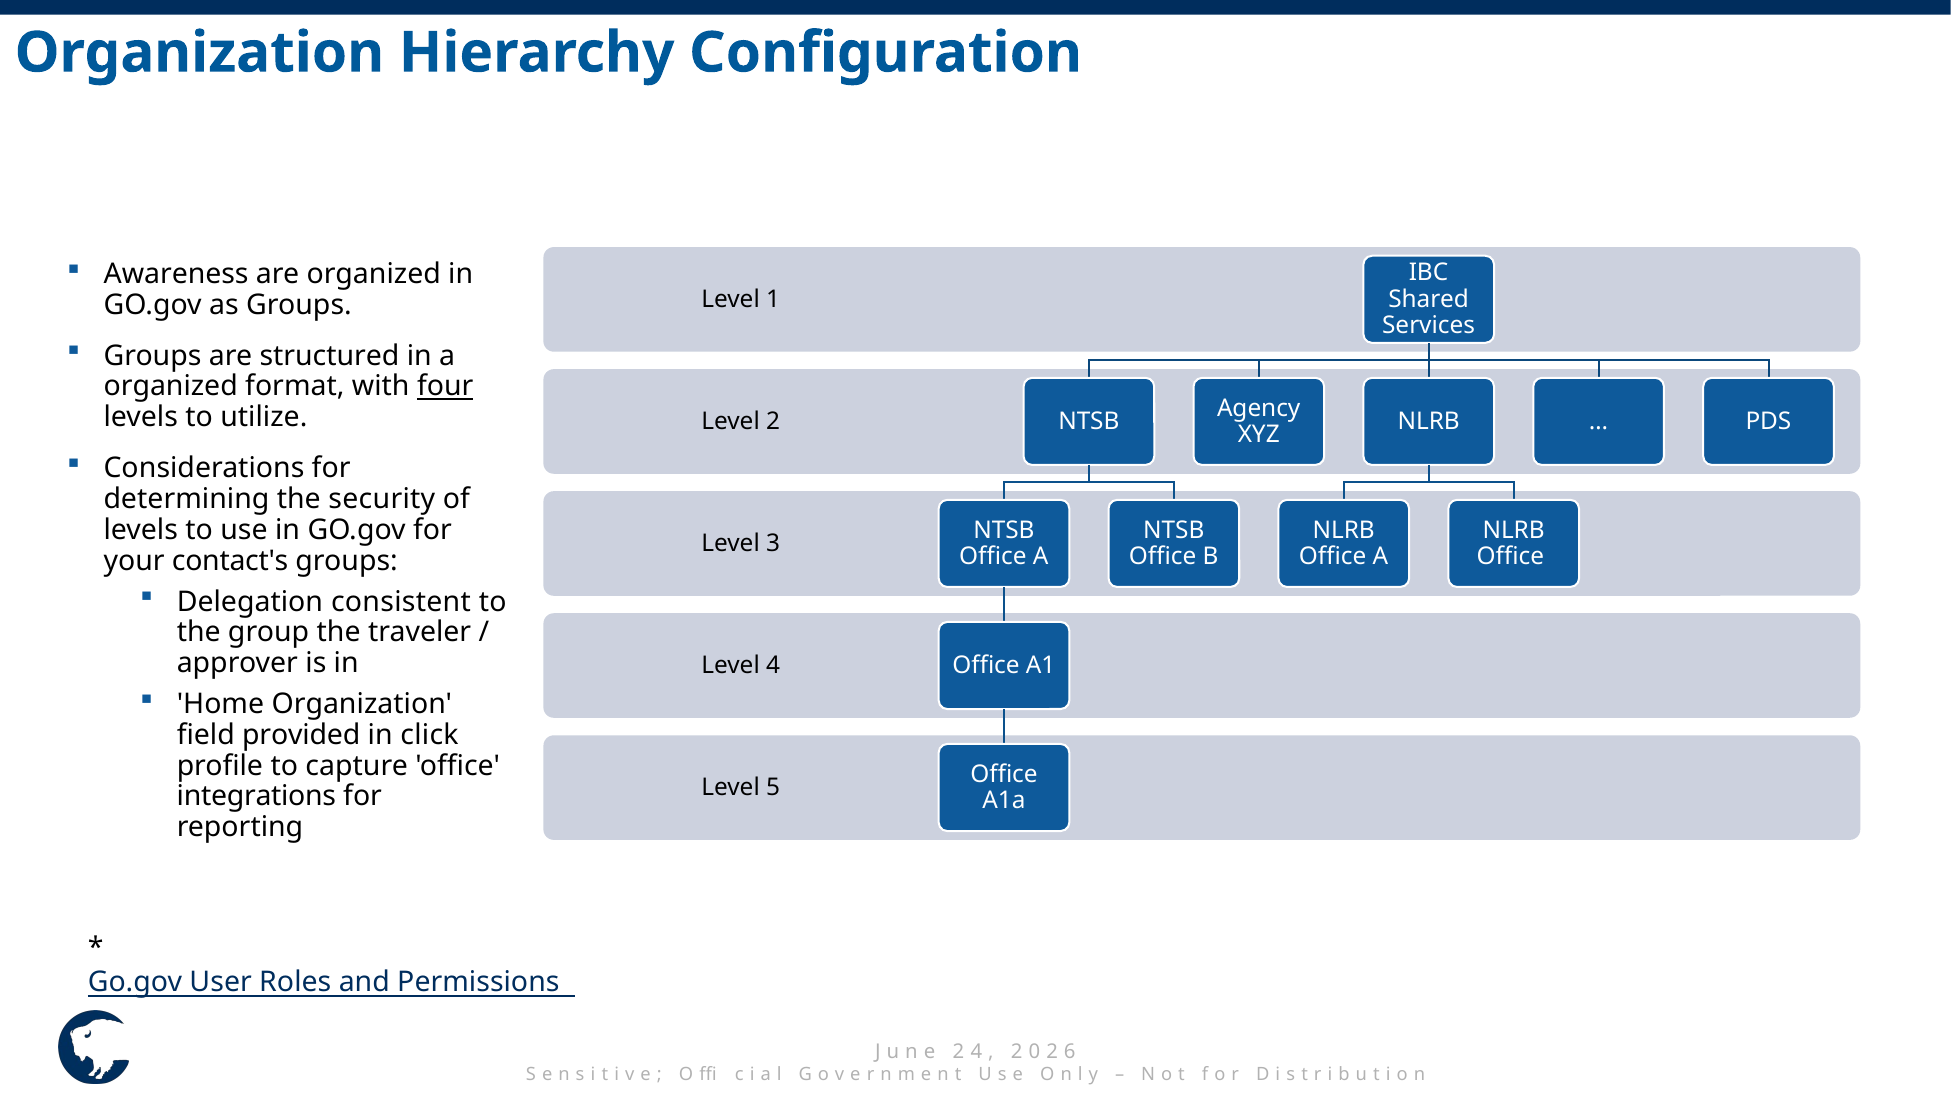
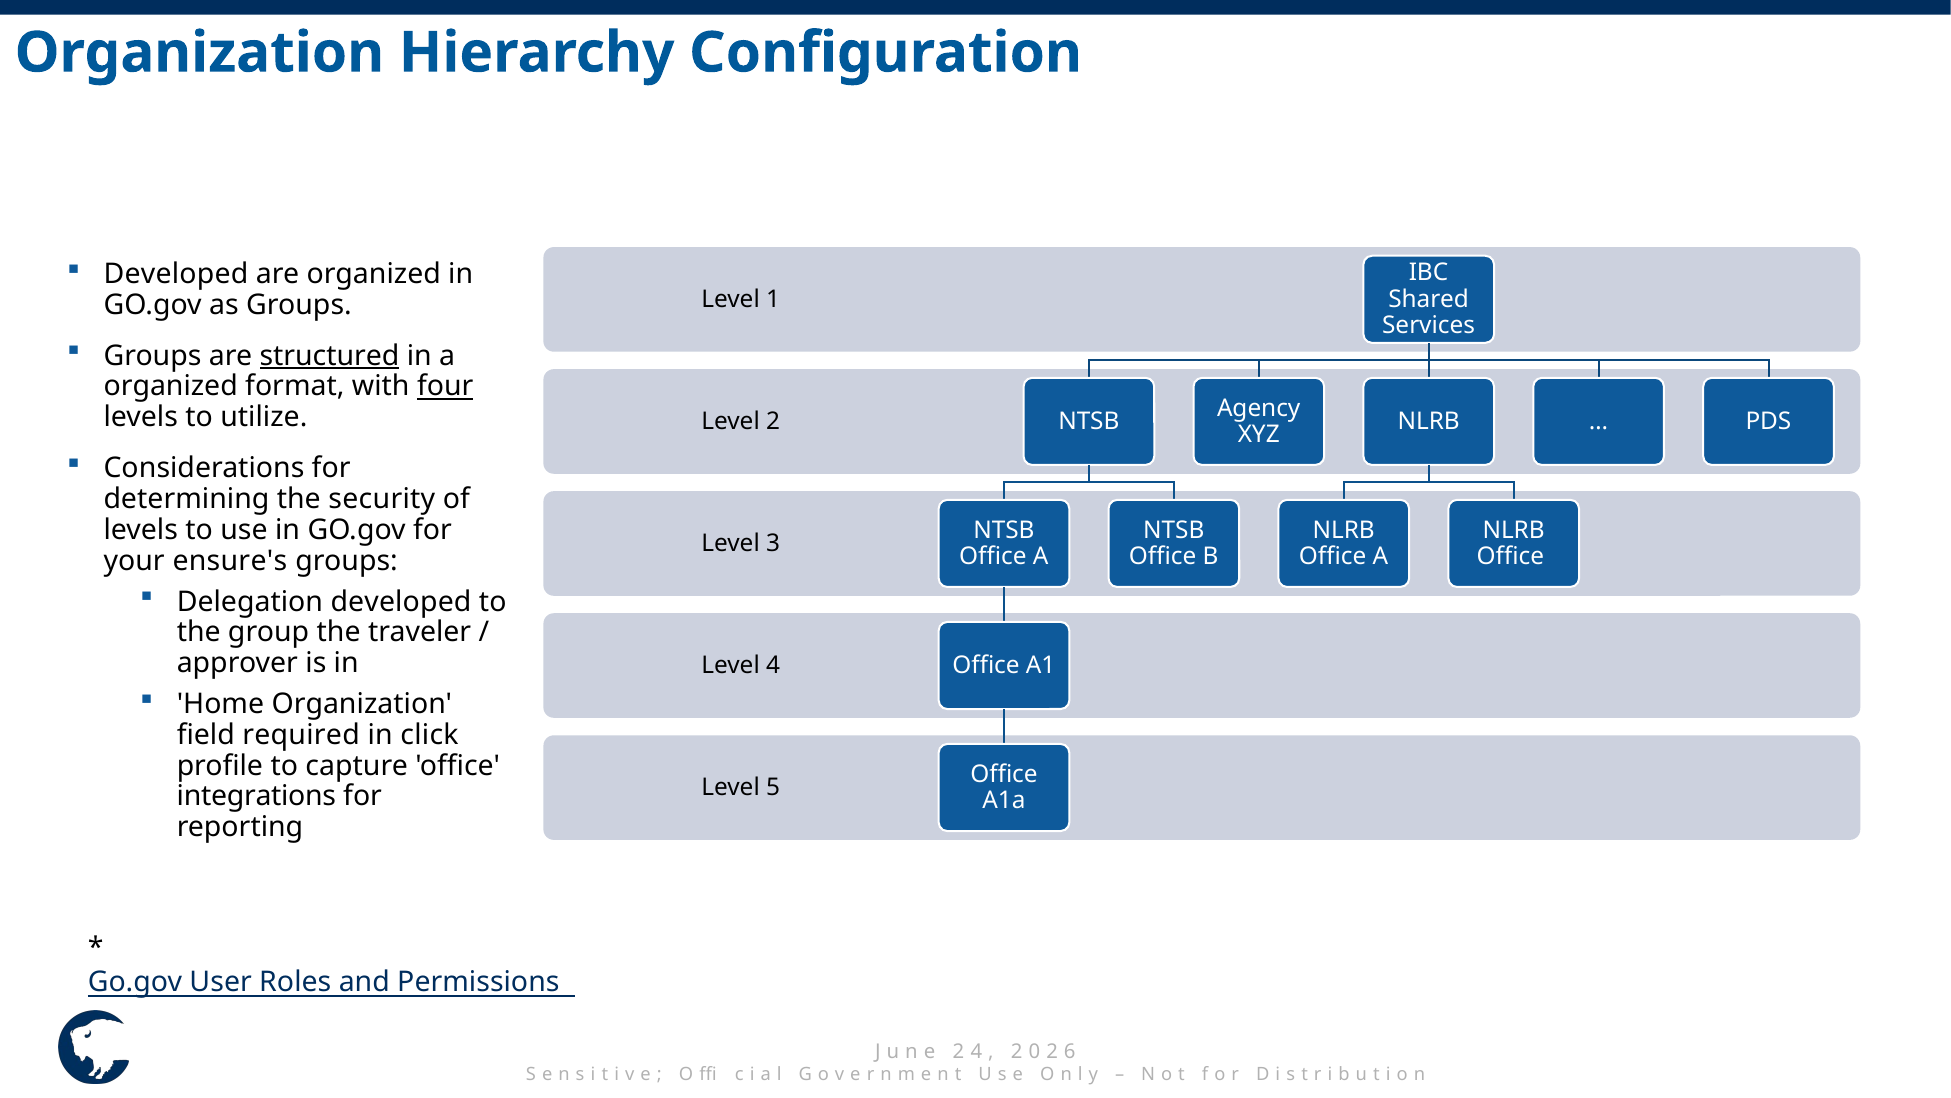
Awareness at (176, 274): Awareness -> Developed
structured underline: none -> present
contact's: contact's -> ensure's
Delegation consistent: consistent -> developed
provided: provided -> required
